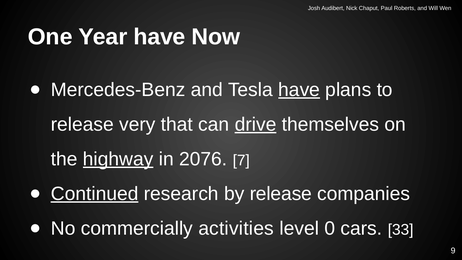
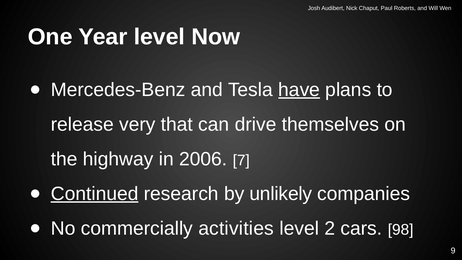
Year have: have -> level
drive underline: present -> none
highway underline: present -> none
2076: 2076 -> 2006
by release: release -> unlikely
0: 0 -> 2
33: 33 -> 98
